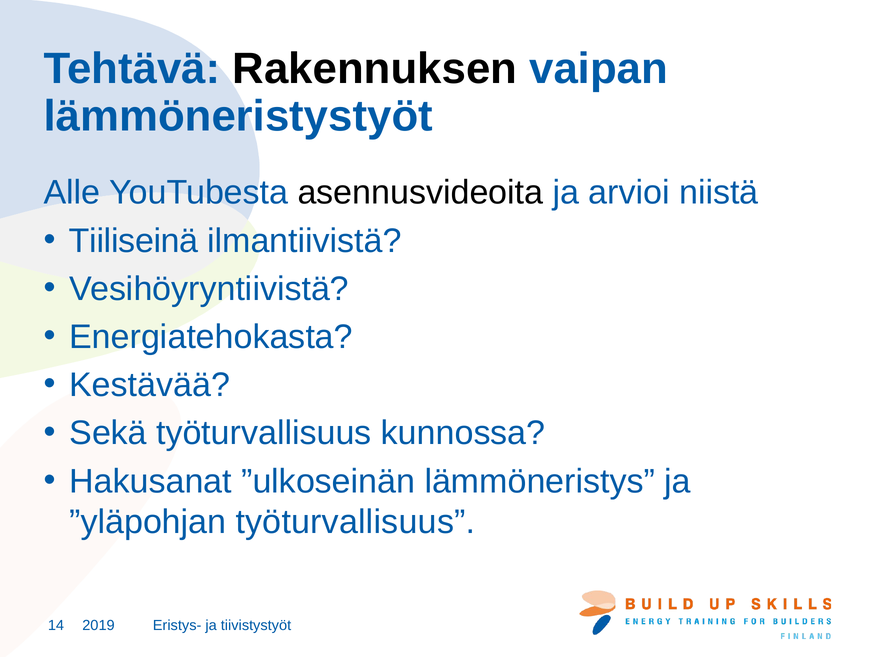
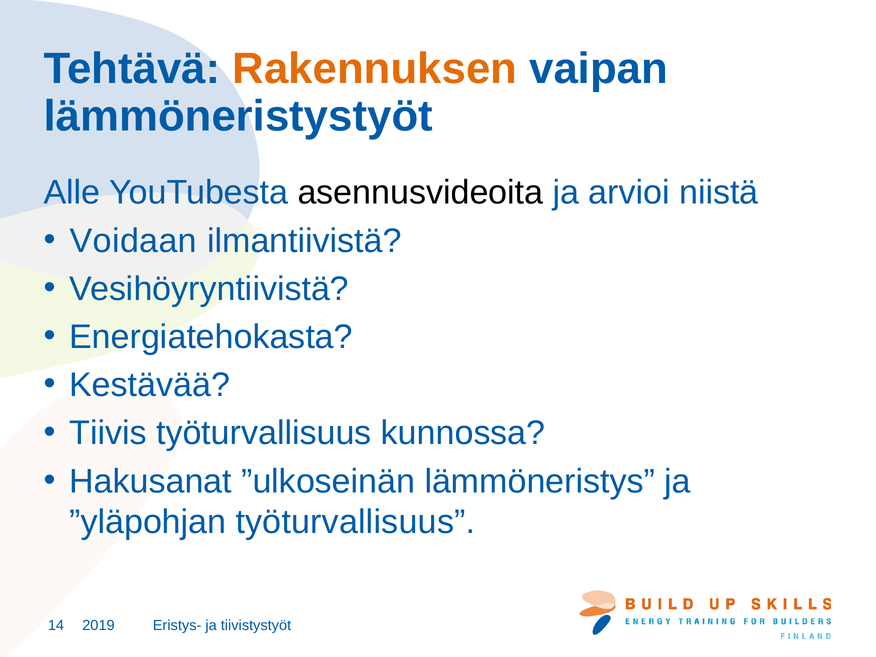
Rakennuksen colour: black -> orange
Tiiliseinä: Tiiliseinä -> Voidaan
Sekä: Sekä -> Tiivis
